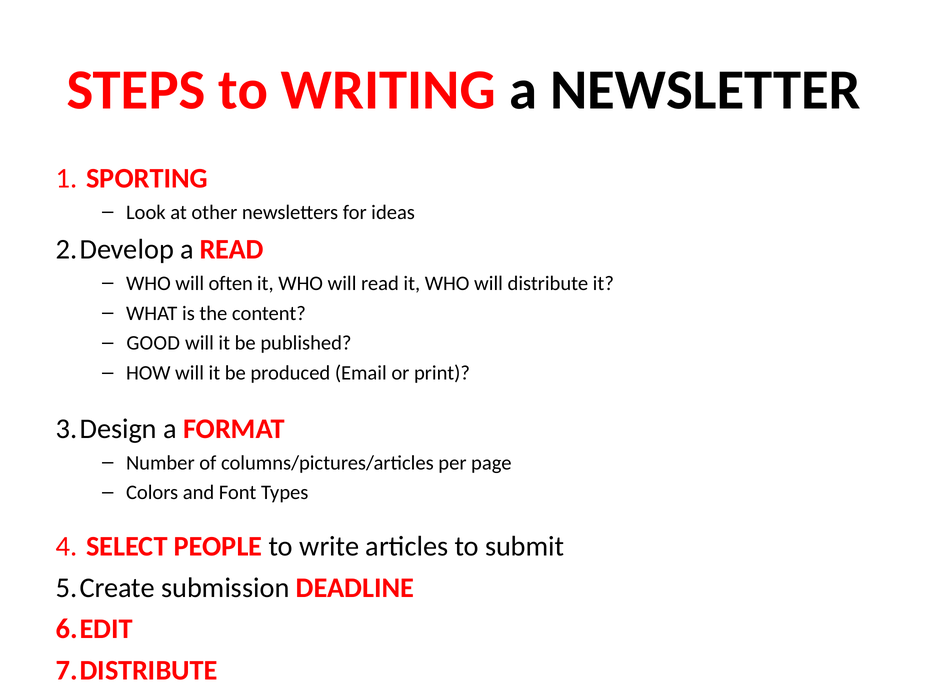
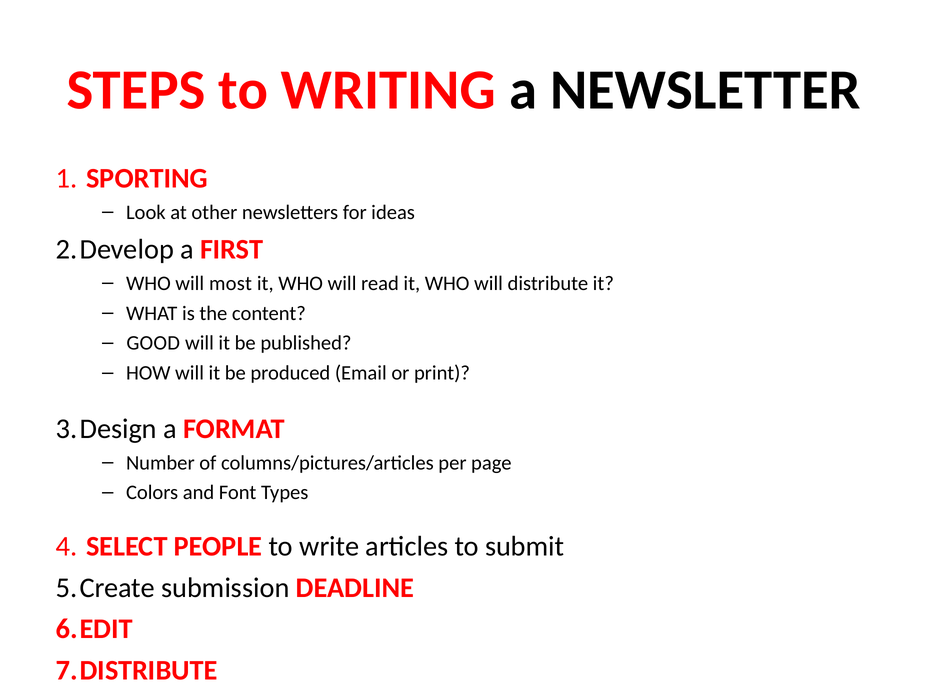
a READ: READ -> FIRST
often: often -> most
